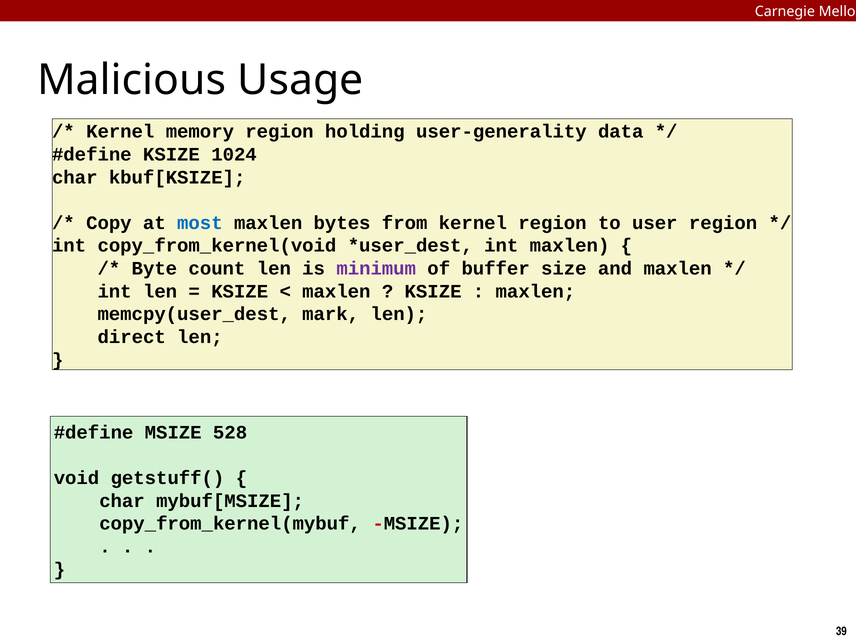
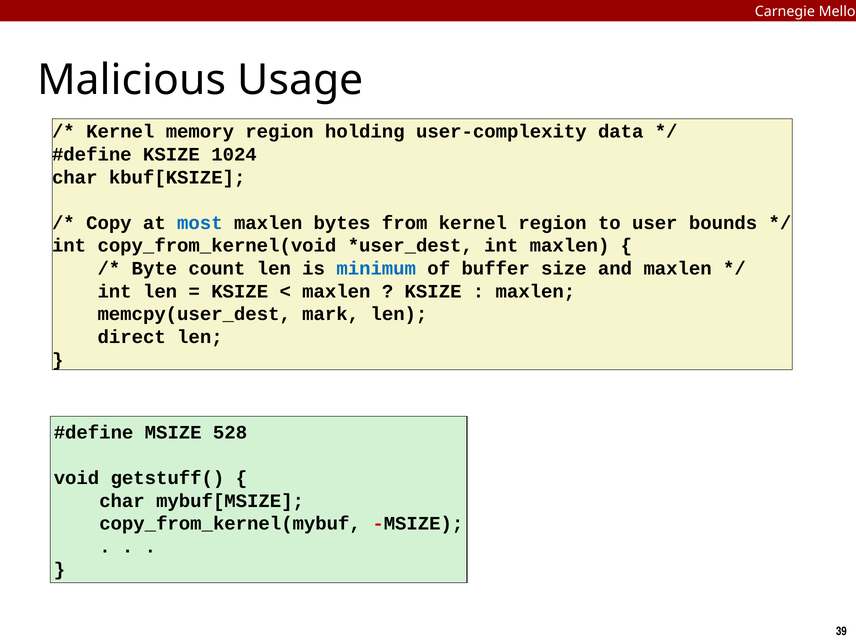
user-generality: user-generality -> user-complexity
user region: region -> bounds
minimum colour: purple -> blue
